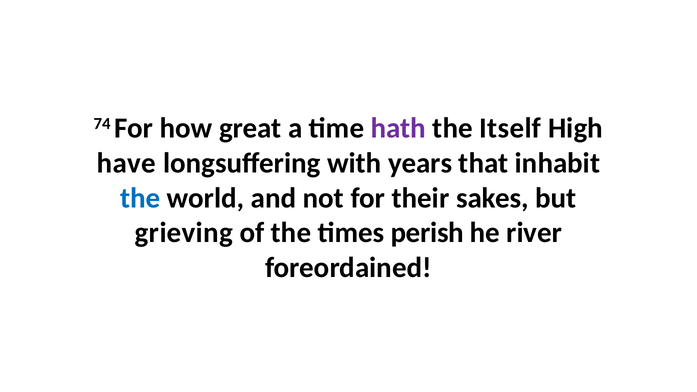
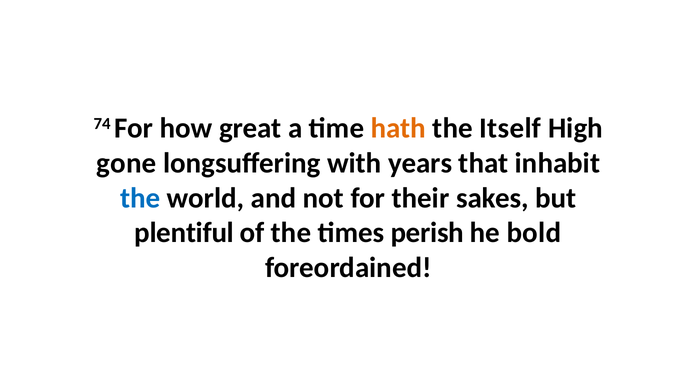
hath colour: purple -> orange
have: have -> gone
grieving: grieving -> plentiful
river: river -> bold
